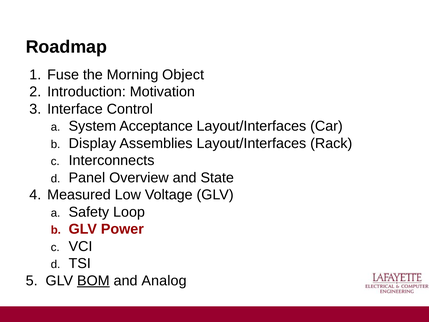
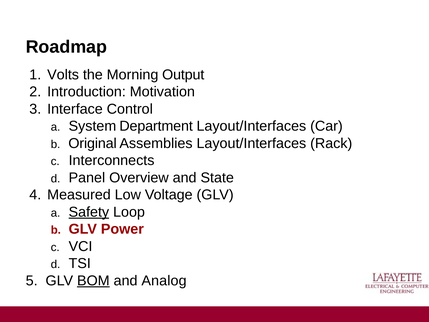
Fuse: Fuse -> Volts
Object: Object -> Output
Acceptance: Acceptance -> Department
Display: Display -> Original
Safety underline: none -> present
